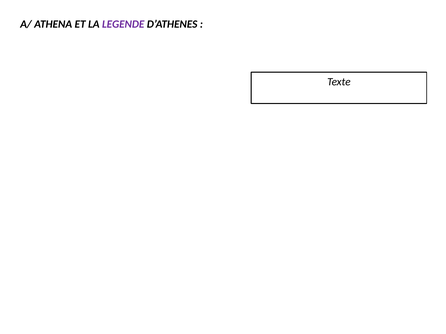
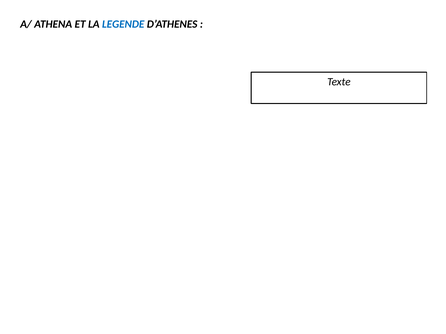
LEGENDE colour: purple -> blue
